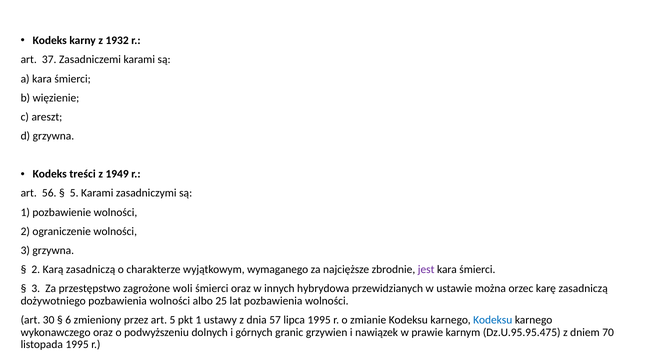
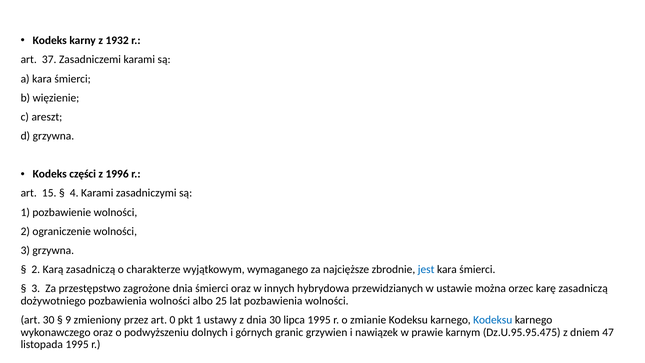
treści: treści -> części
1949: 1949 -> 1996
56: 56 -> 15
5 at (74, 193): 5 -> 4
jest colour: purple -> blue
zagrożone woli: woli -> dnia
6: 6 -> 9
art 5: 5 -> 0
dnia 57: 57 -> 30
70: 70 -> 47
